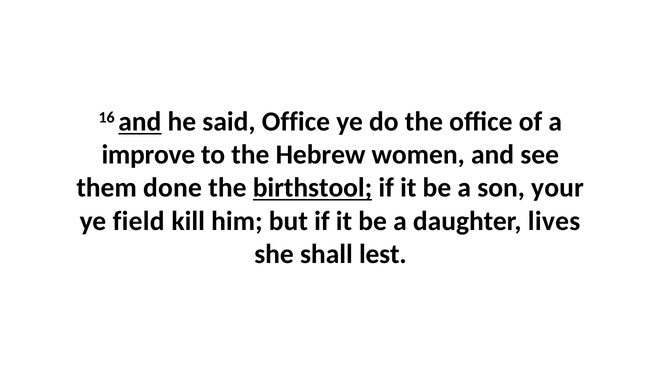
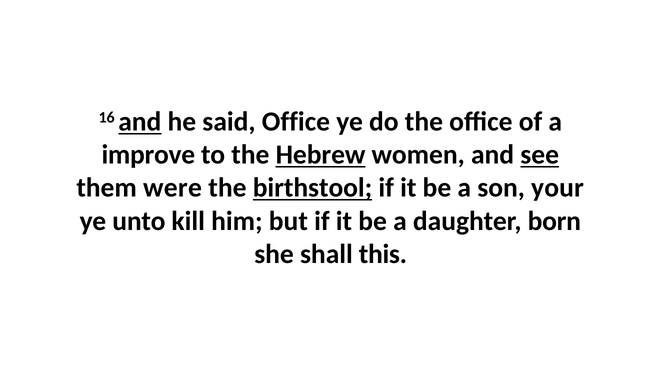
Hebrew underline: none -> present
see underline: none -> present
done: done -> were
field: field -> unto
lives: lives -> born
lest: lest -> this
